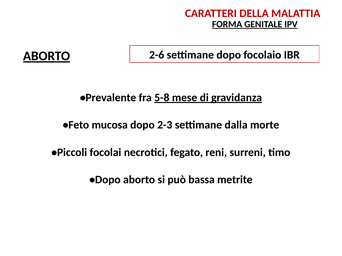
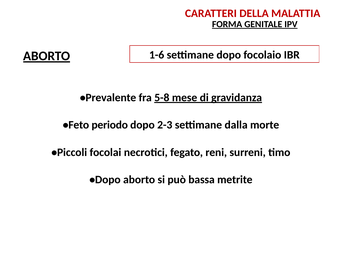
2-6: 2-6 -> 1-6
mucosa: mucosa -> periodo
